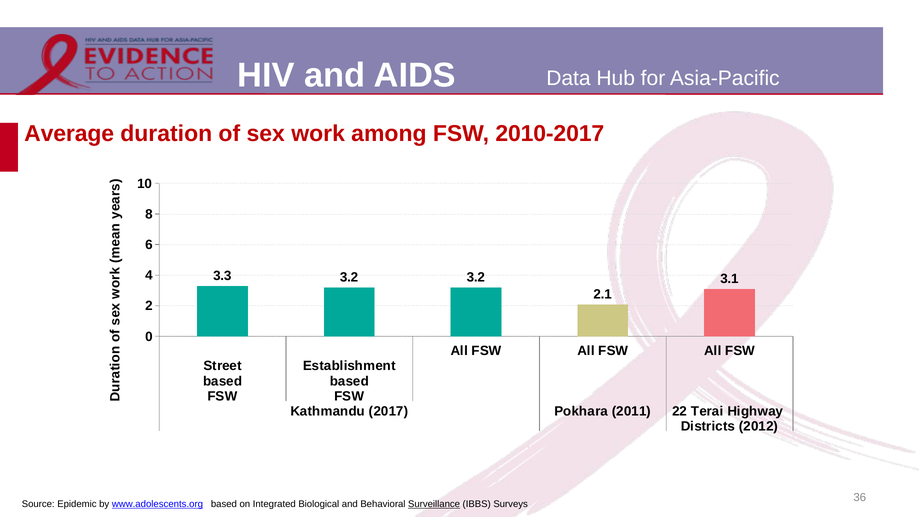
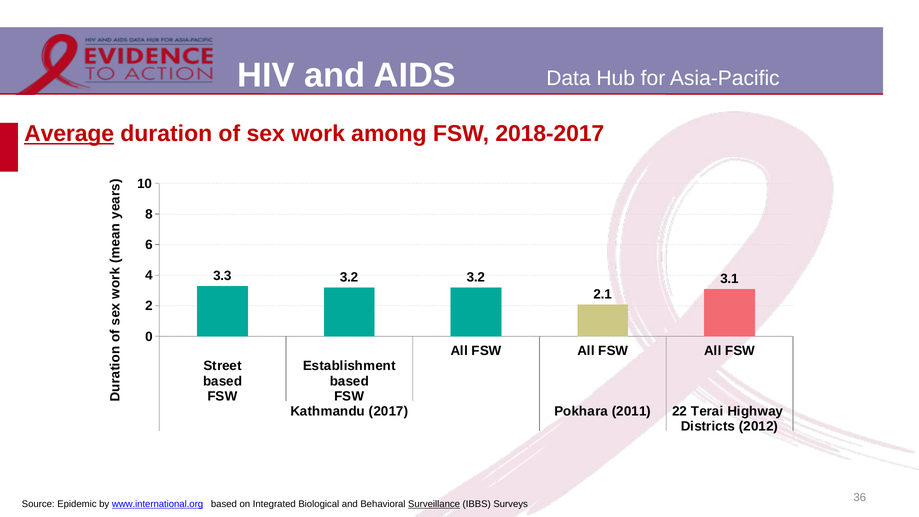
Average underline: none -> present
2010-2017: 2010-2017 -> 2018-2017
www.adolescents.org: www.adolescents.org -> www.international.org
